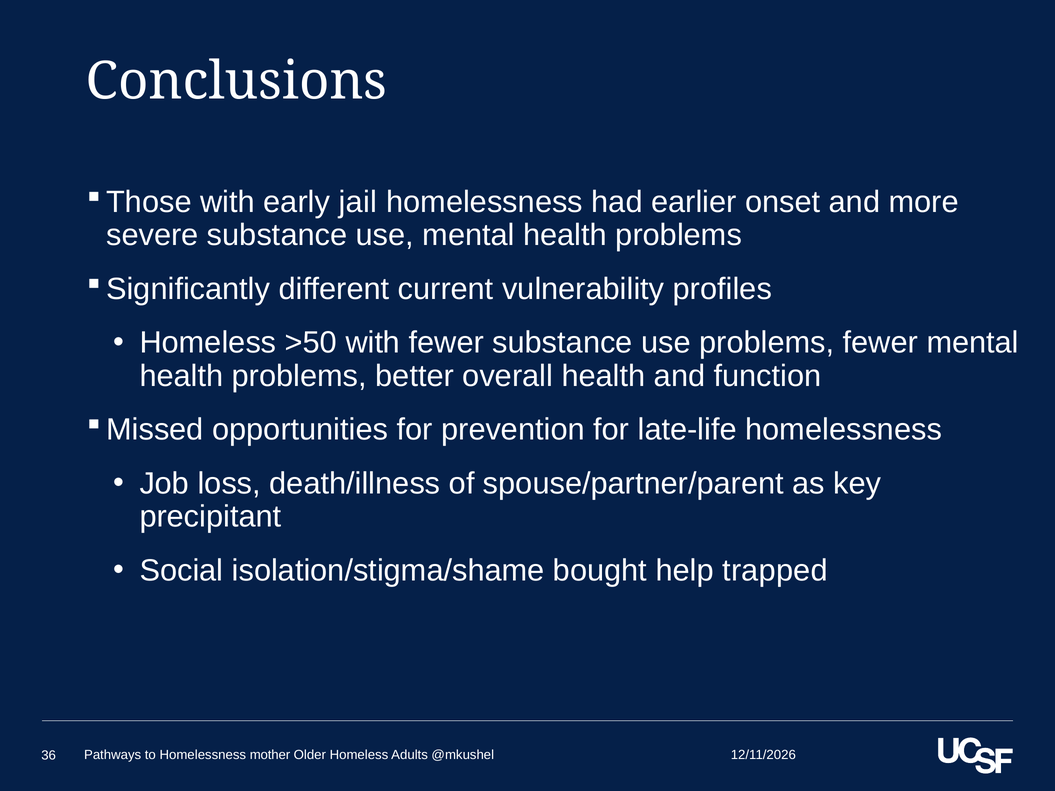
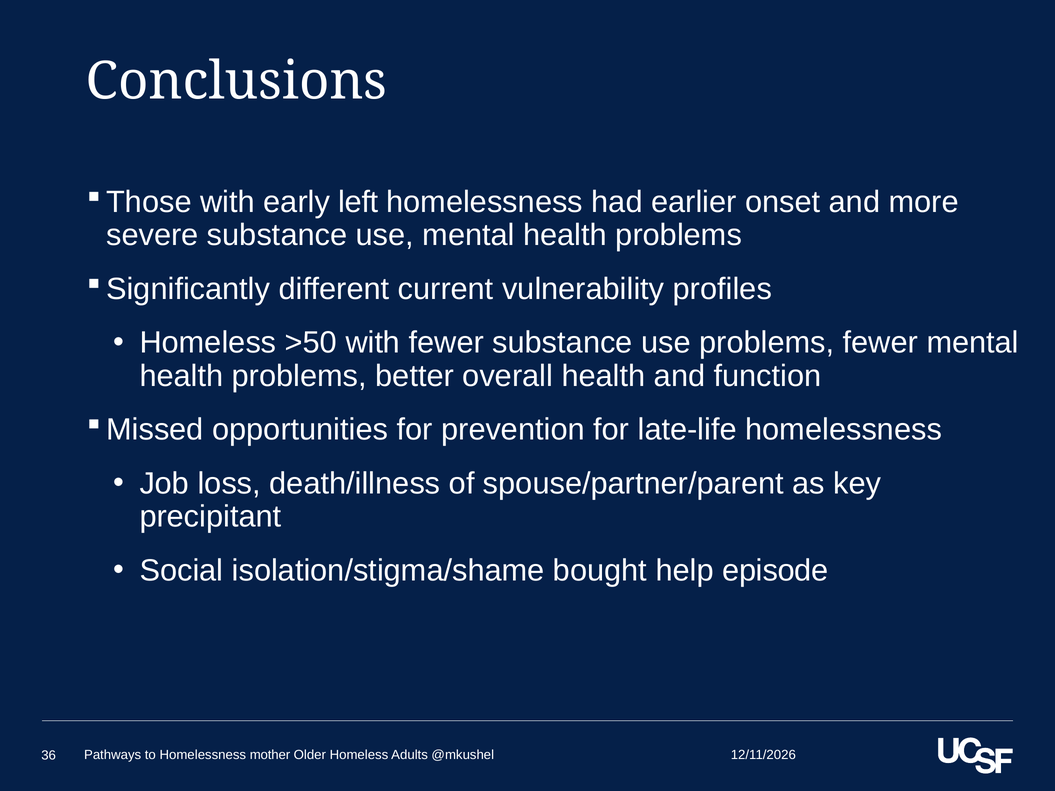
jail: jail -> left
trapped: trapped -> episode
